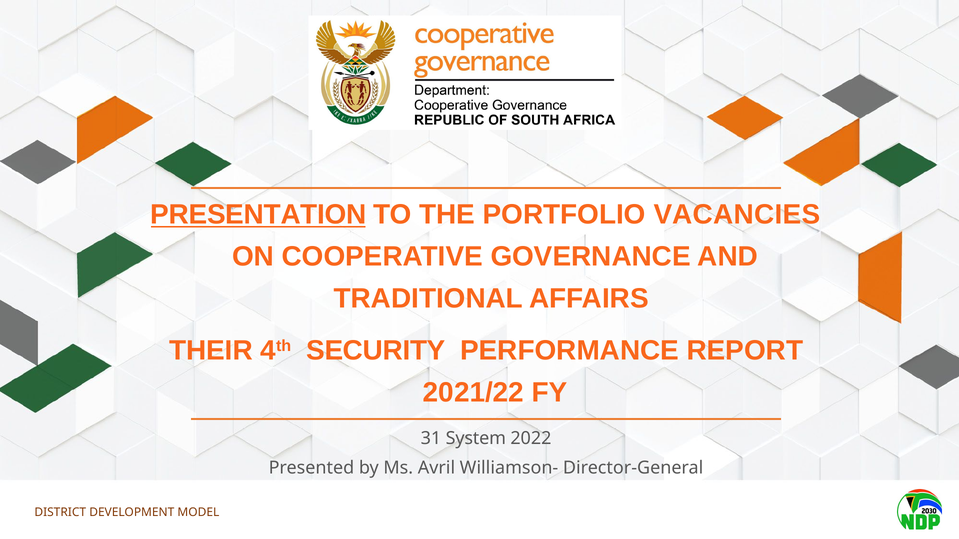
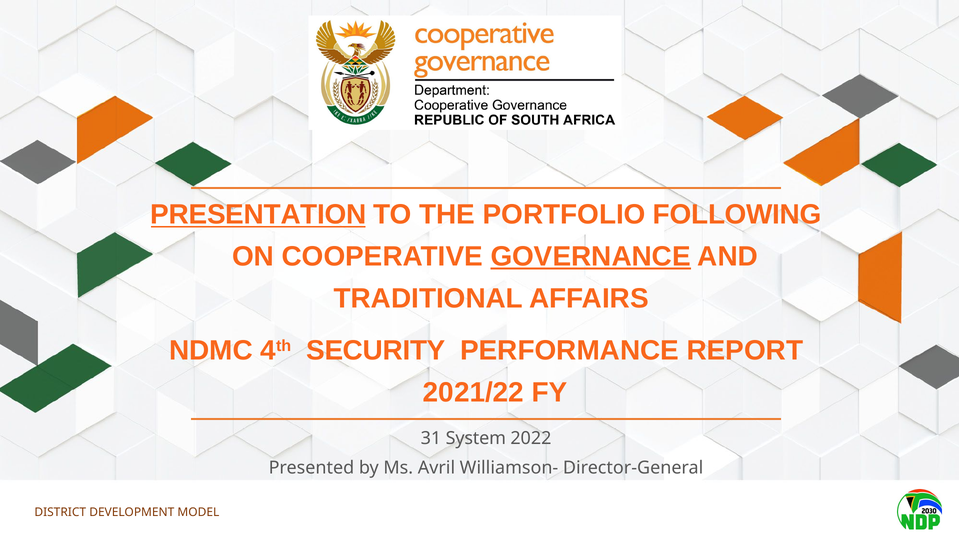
VACANCIES: VACANCIES -> FOLLOWING
GOVERNANCE underline: none -> present
THEIR: THEIR -> NDMC
